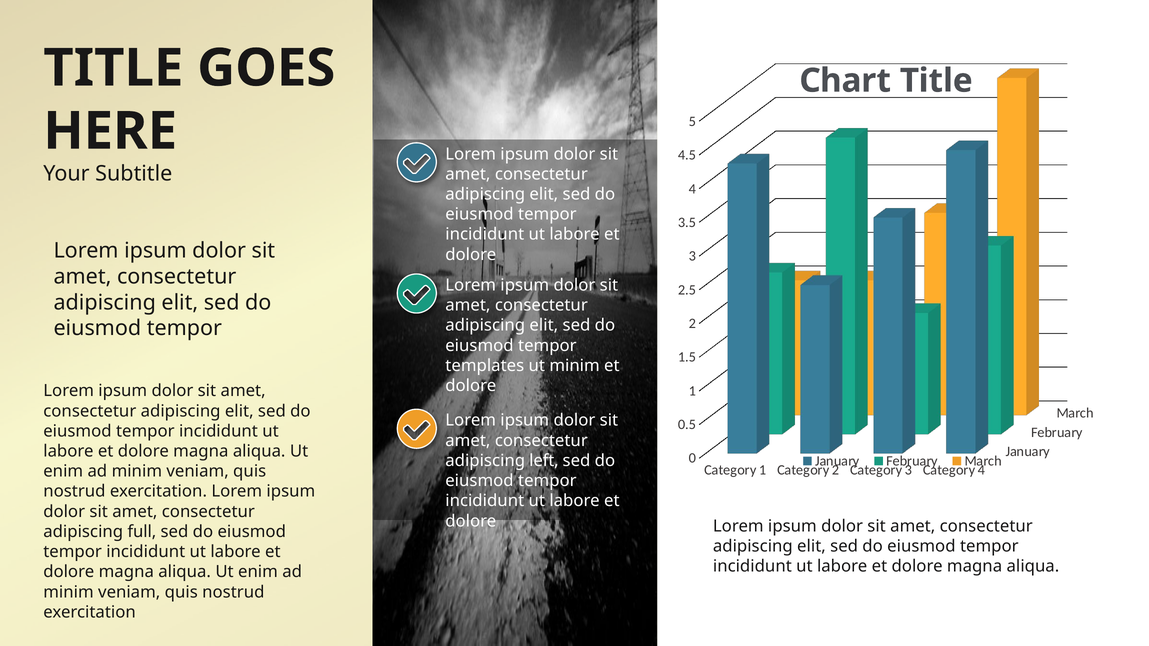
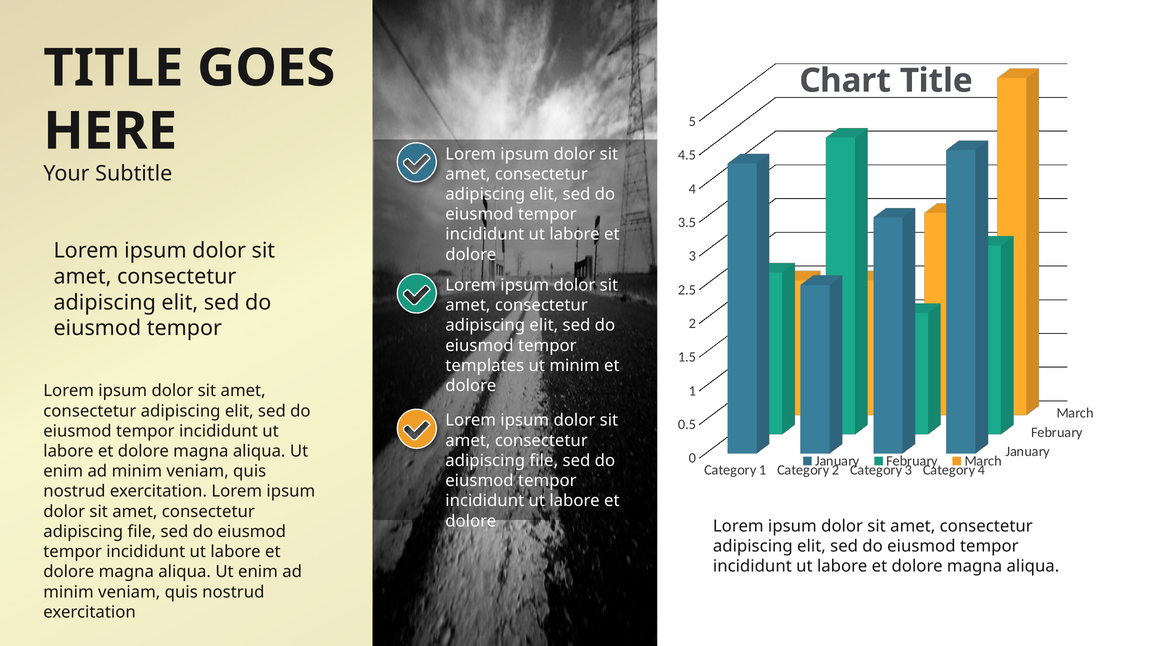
left at (544, 461): left -> file
full at (142, 532): full -> file
